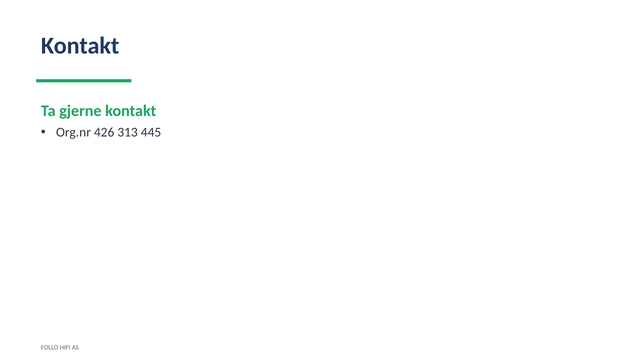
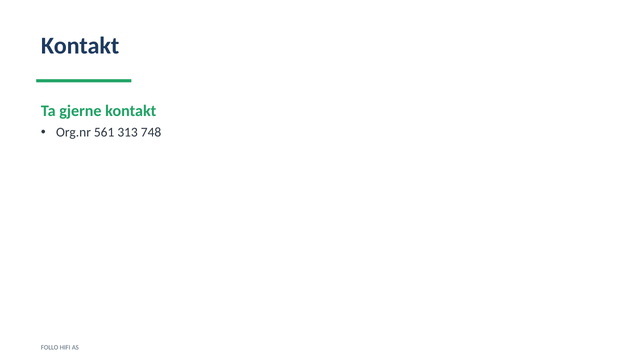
426: 426 -> 561
445: 445 -> 748
